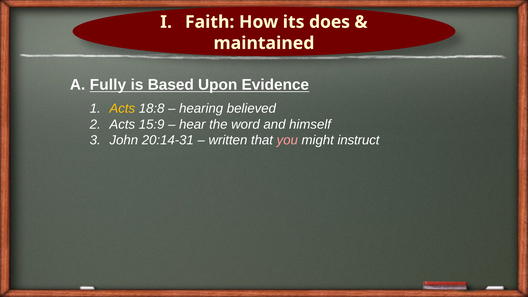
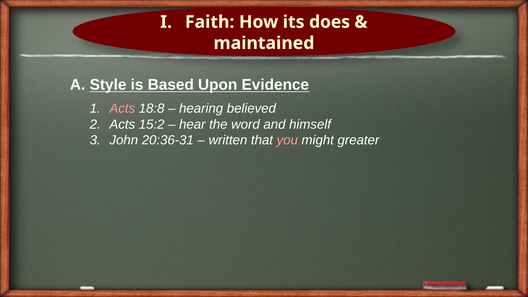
Fully: Fully -> Style
Acts at (122, 108) colour: yellow -> pink
15:9: 15:9 -> 15:2
20:14-31: 20:14-31 -> 20:36-31
instruct: instruct -> greater
